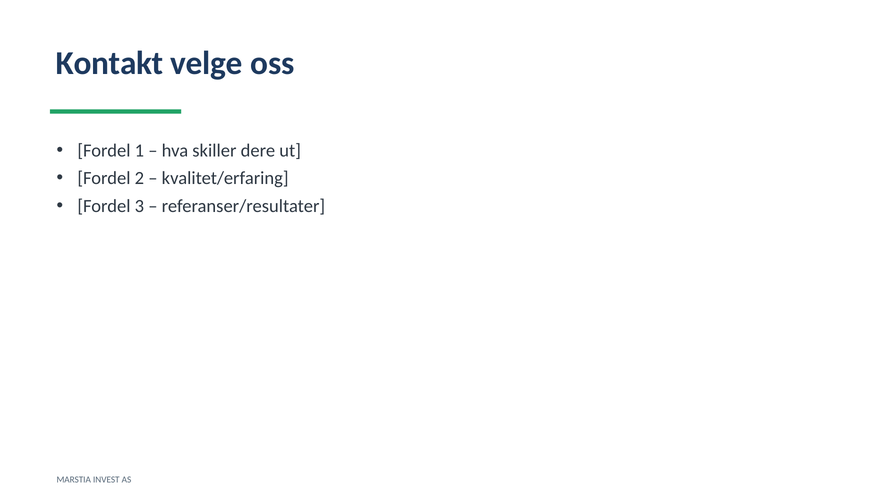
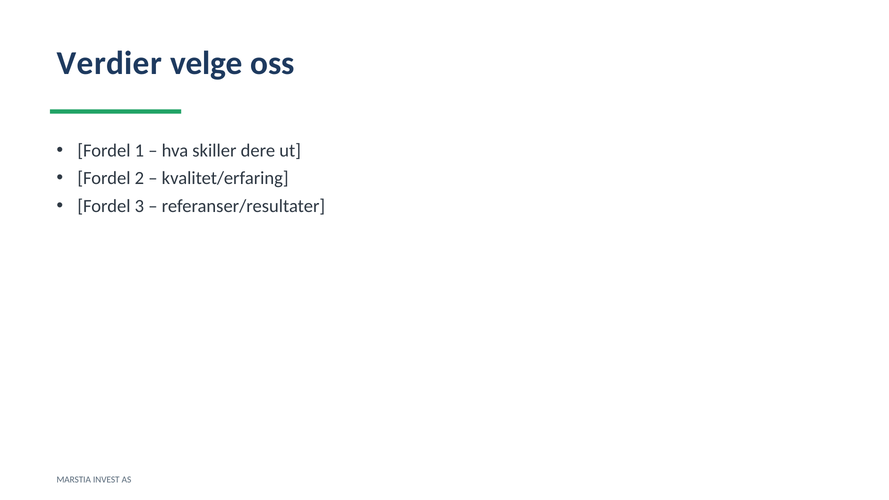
Kontakt: Kontakt -> Verdier
